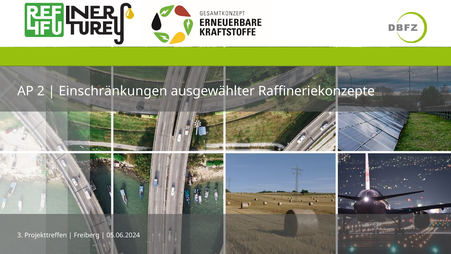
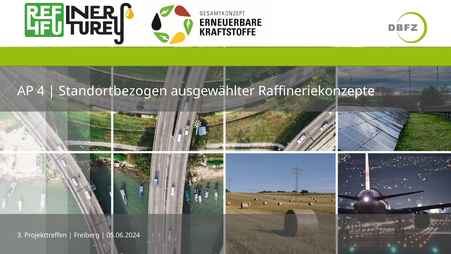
2: 2 -> 4
Einschränkungen: Einschränkungen -> Standortbezogen
